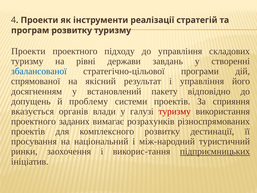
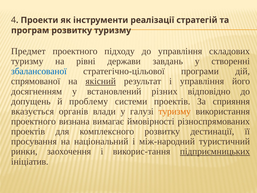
Проекти at (28, 51): Проекти -> Предмет
якісний underline: none -> present
пакету: пакету -> різних
туризму at (175, 111) colour: red -> orange
заданих: заданих -> визнана
розрахунків: розрахунків -> ймовірності
